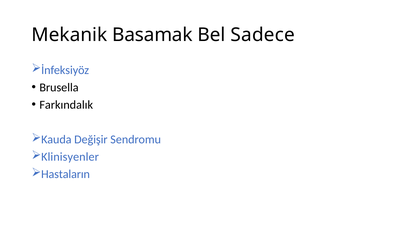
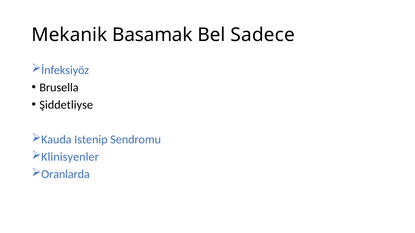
Farkındalık: Farkındalık -> Şiddetliyse
Değişir: Değişir -> Istenip
Hastaların: Hastaların -> Oranlarda
